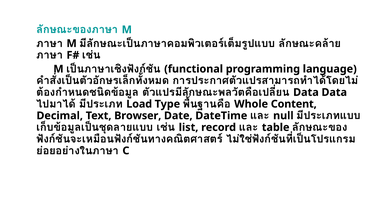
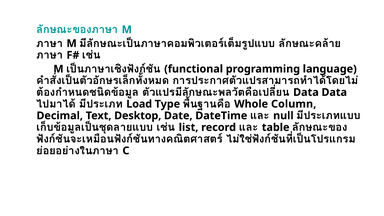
Content: Content -> Column
Browser: Browser -> Desktop
